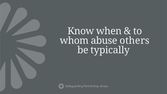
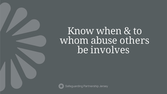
typically: typically -> involves
